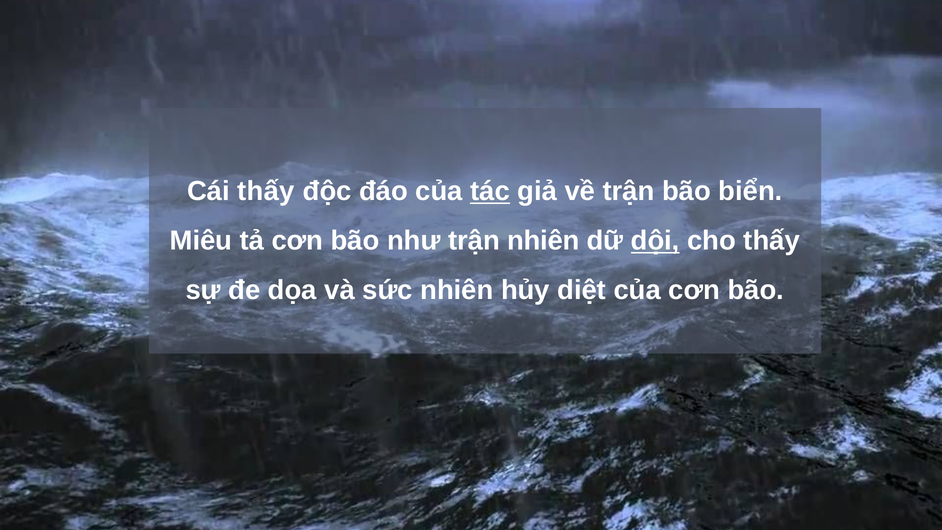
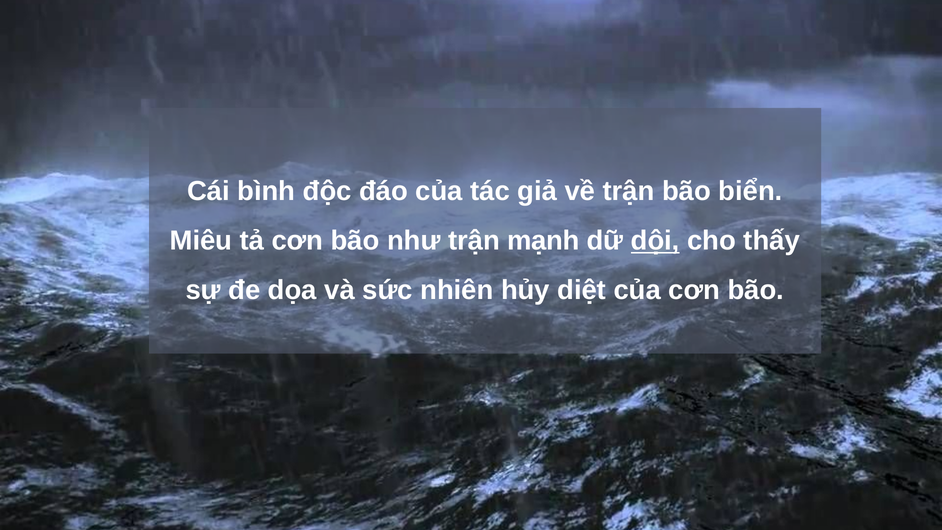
Cái thấy: thấy -> bình
tác underline: present -> none
trận nhiên: nhiên -> mạnh
